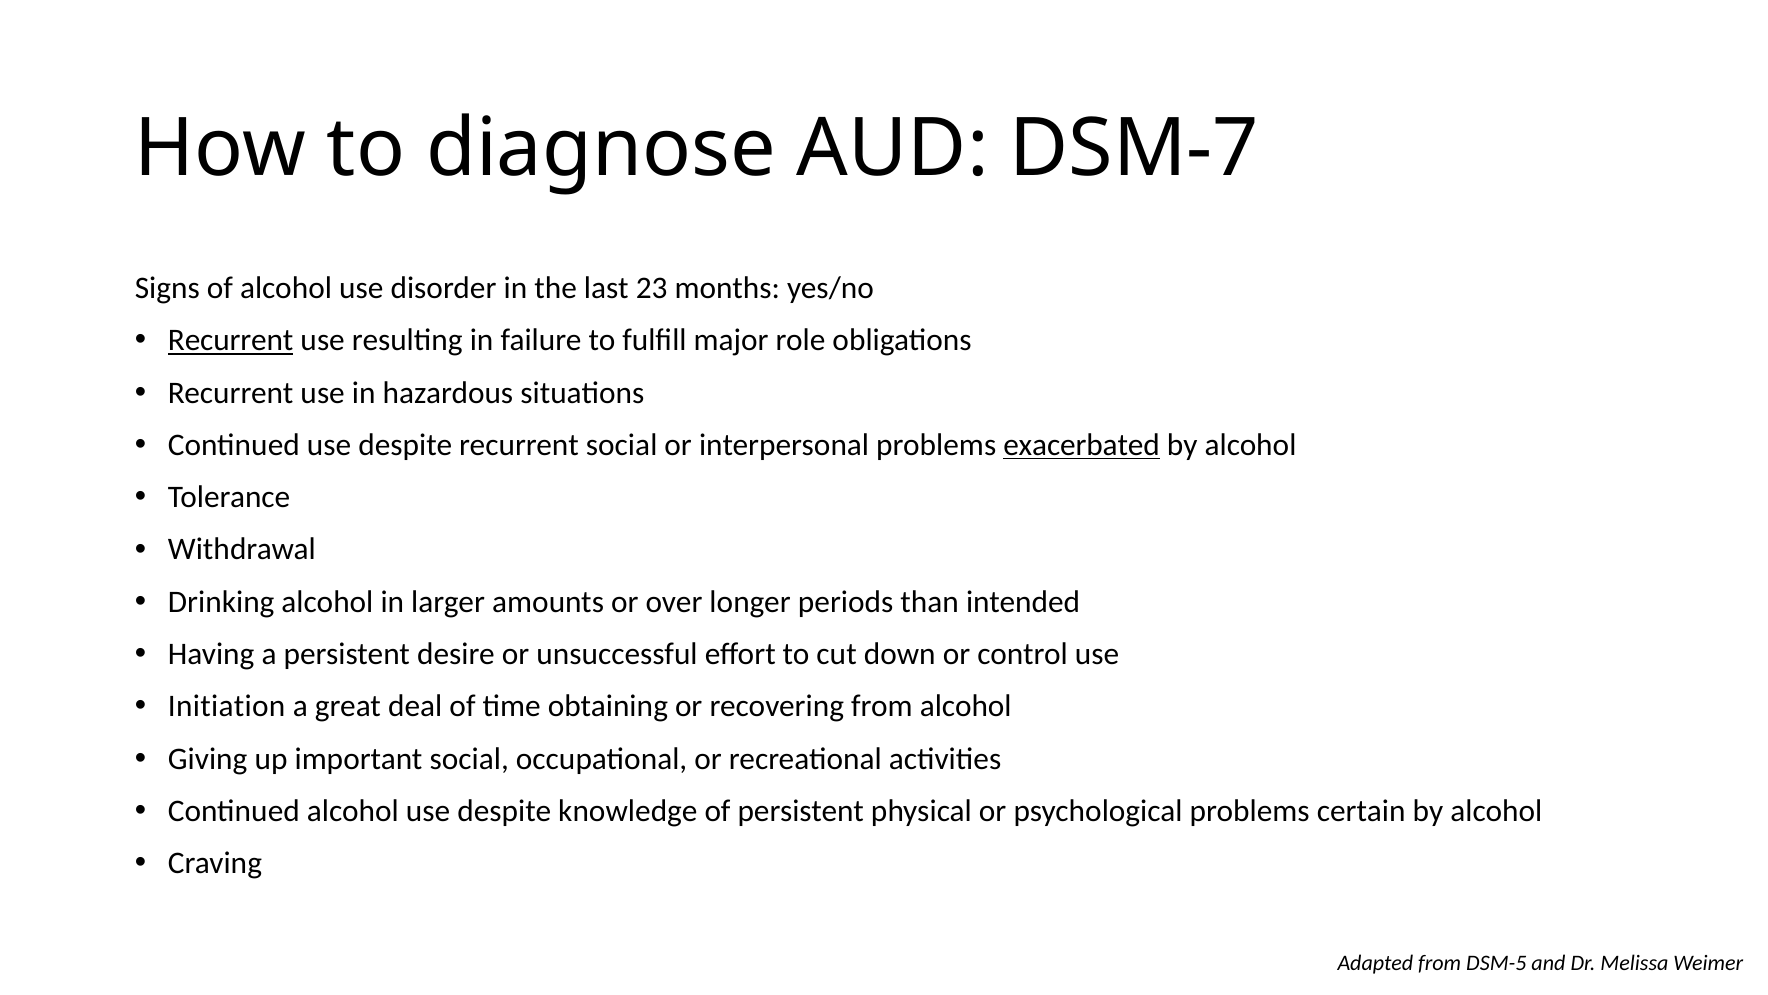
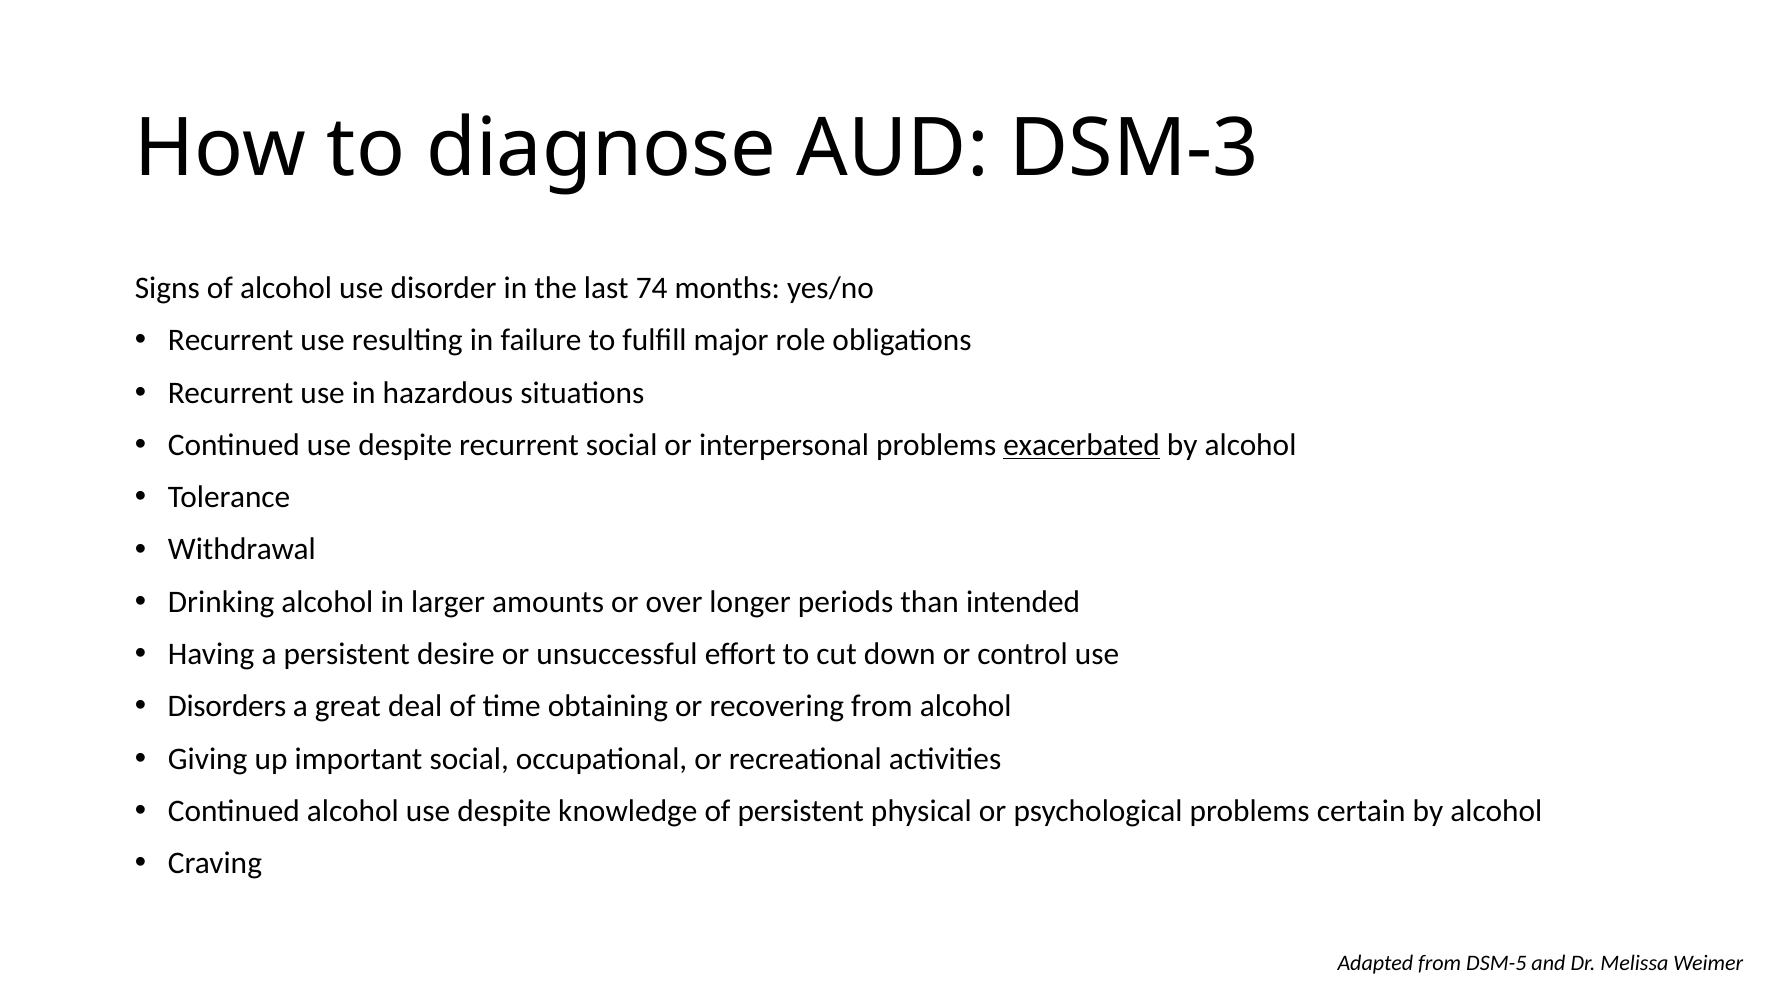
DSM-7: DSM-7 -> DSM-3
23: 23 -> 74
Recurrent at (231, 340) underline: present -> none
Initiation: Initiation -> Disorders
